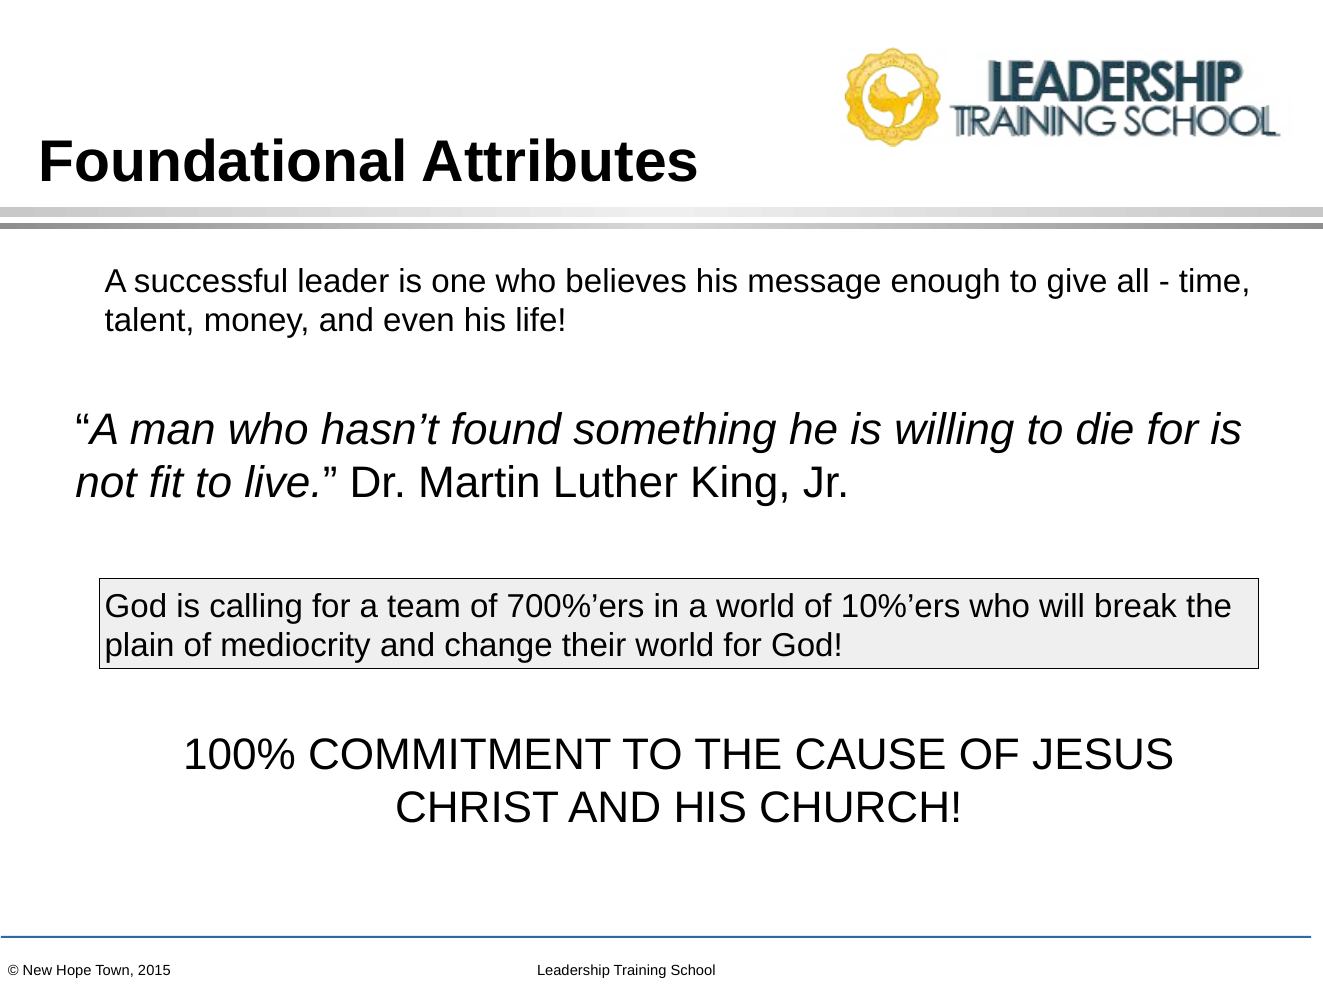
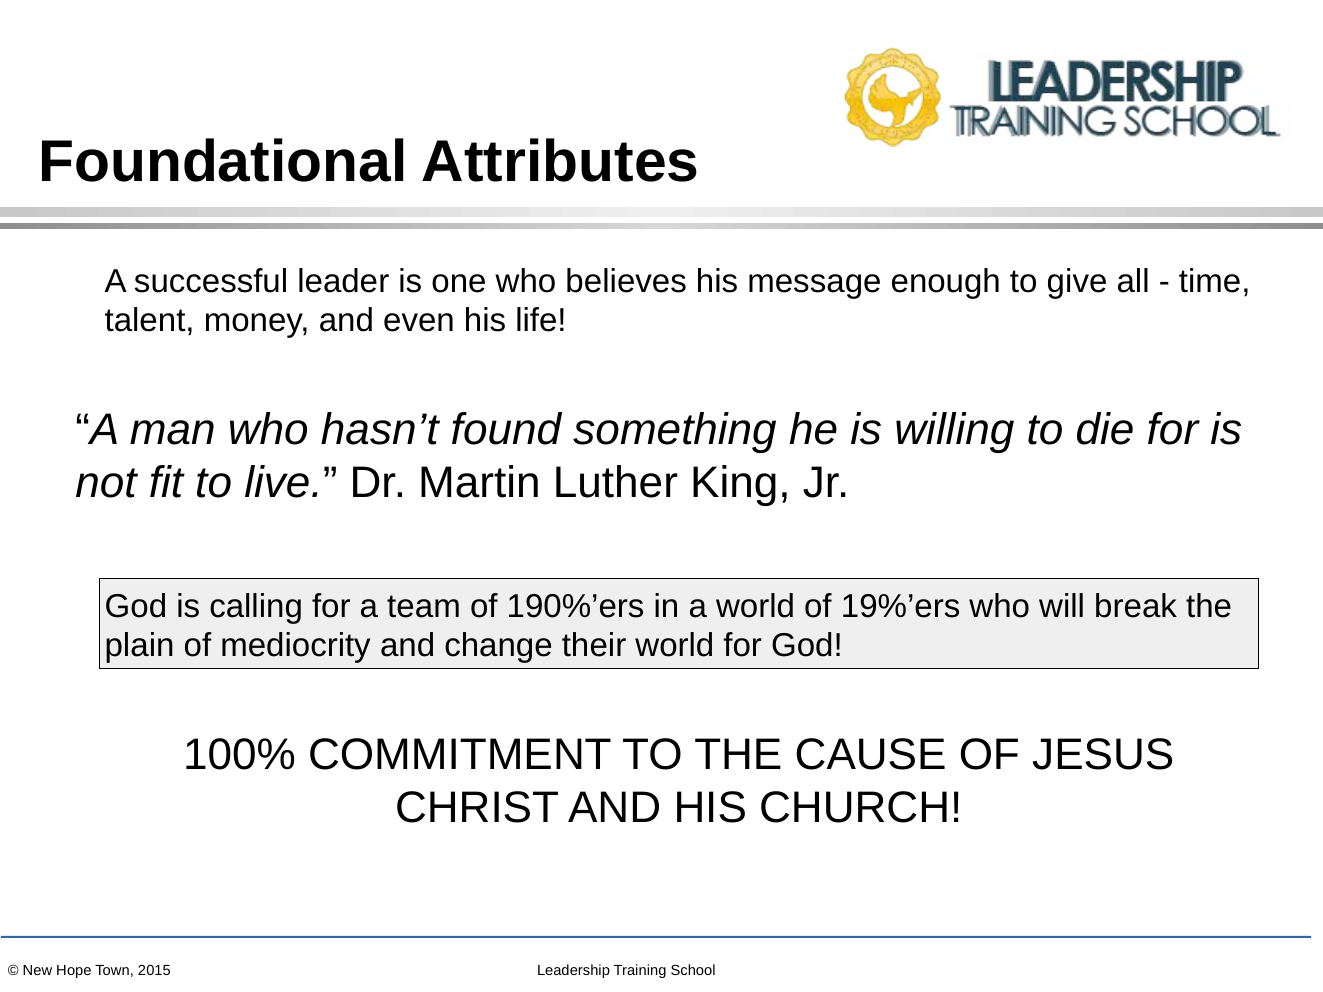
700%’ers: 700%’ers -> 190%’ers
10%’ers: 10%’ers -> 19%’ers
